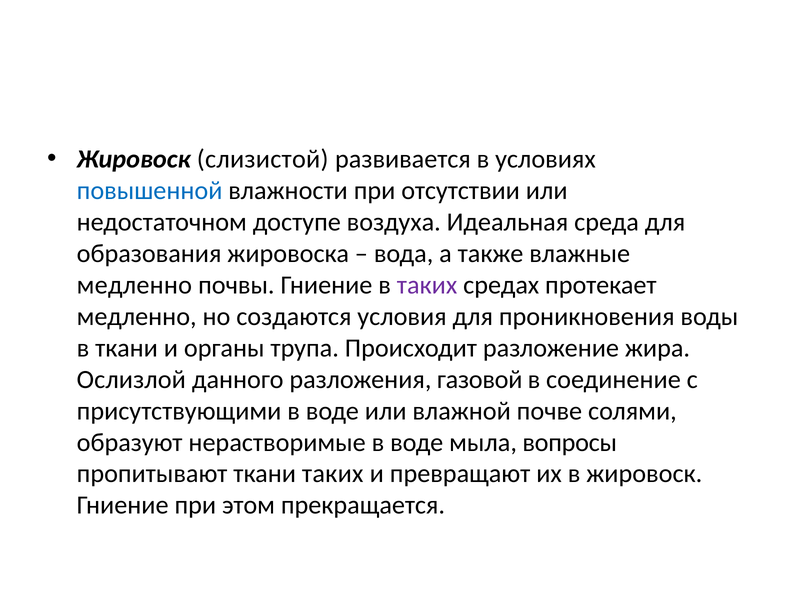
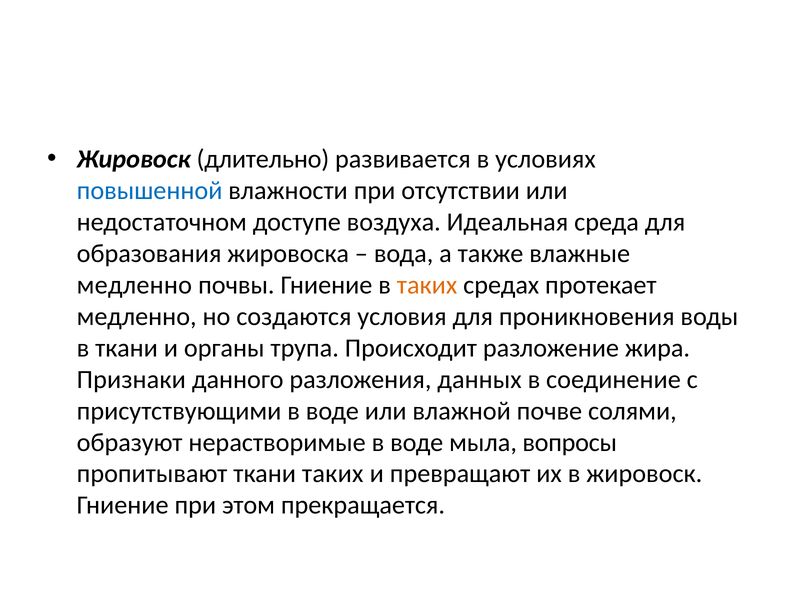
слизистой: слизистой -> длительно
таких at (427, 285) colour: purple -> orange
Ослизлой: Ослизлой -> Признаки
газовой: газовой -> данных
